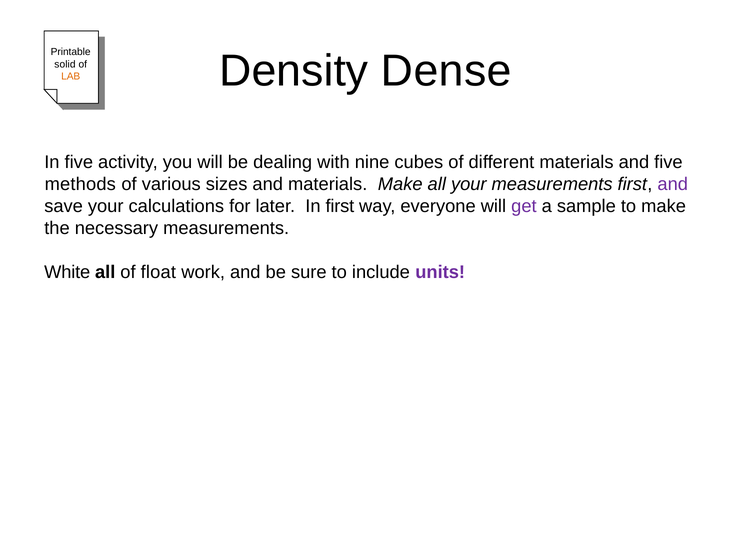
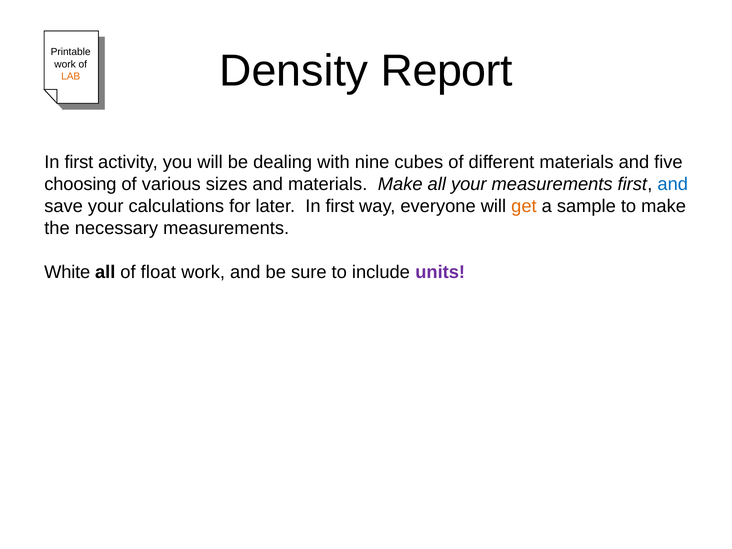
Dense: Dense -> Report
solid at (65, 64): solid -> work
five at (79, 162): five -> first
methods: methods -> choosing
and at (673, 184) colour: purple -> blue
get colour: purple -> orange
